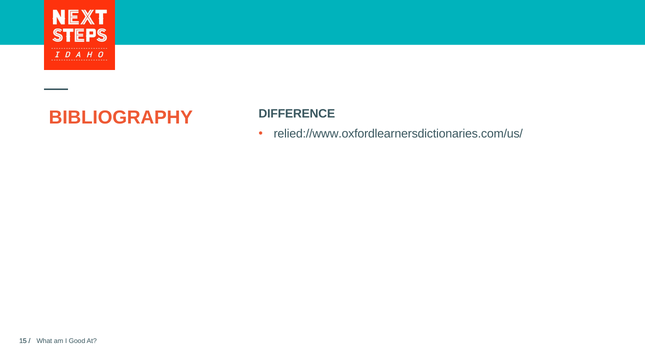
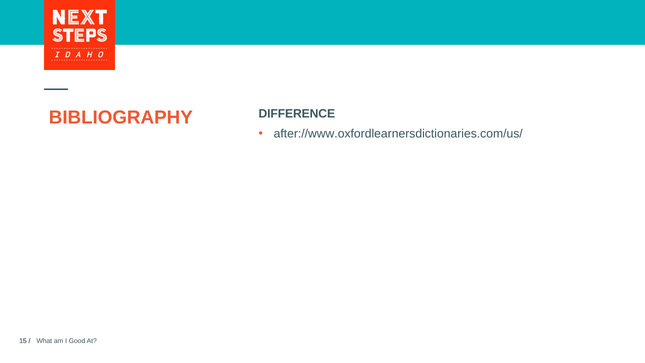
relied://www.oxfordlearnersdictionaries.com/us/: relied://www.oxfordlearnersdictionaries.com/us/ -> after://www.oxfordlearnersdictionaries.com/us/
